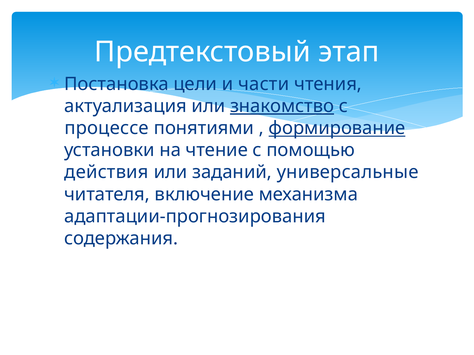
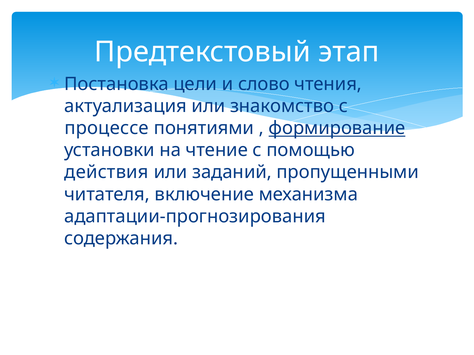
части: части -> слово
знакомство underline: present -> none
универсальные: универсальные -> пропущенными
